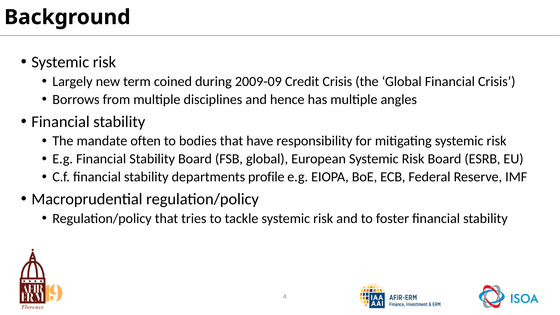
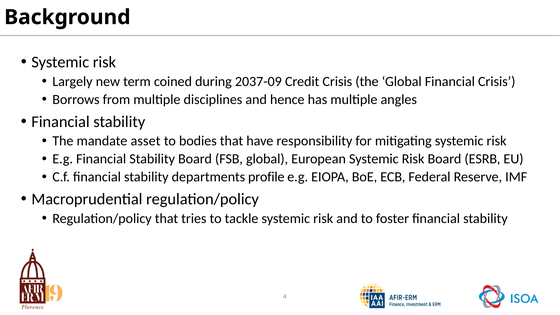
2009-09: 2009-09 -> 2037-09
often: often -> asset
